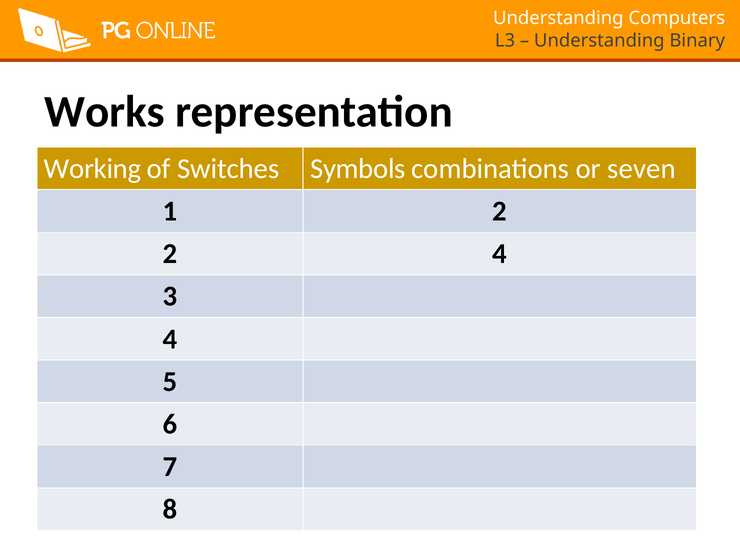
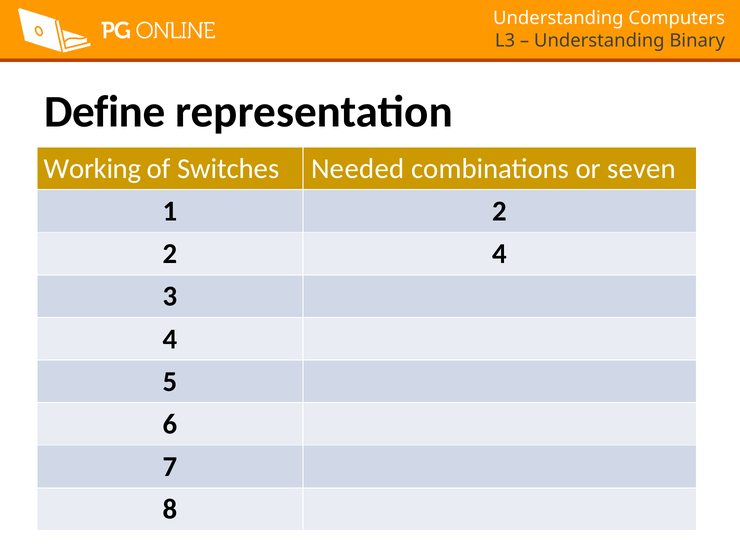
Works: Works -> Define
Symbols: Symbols -> Needed
